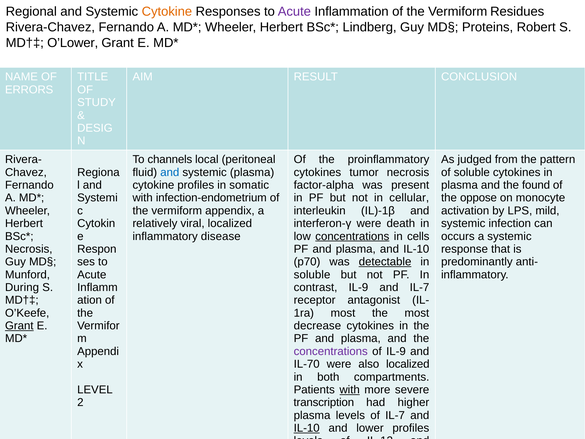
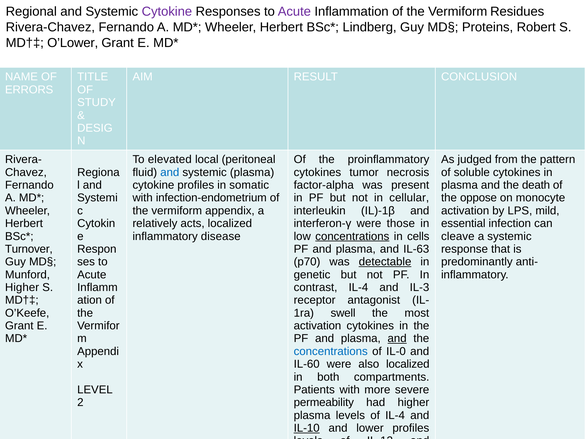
Cytokine at (167, 12) colour: orange -> purple
channels: channels -> elevated
found: found -> death
viral: viral -> acts
were death: death -> those
systemic at (463, 223): systemic -> essential
occurs: occurs -> cleave
Necrosis at (29, 249): Necrosis -> Turnover
plasma and IL-10: IL-10 -> IL-63
soluble at (312, 274): soluble -> genetic
During at (22, 287): During -> Higher
contrast IL-9: IL-9 -> IL-4
and IL-7: IL-7 -> IL-3
most at (343, 313): most -> swell
Grant at (19, 326) underline: present -> none
decrease at (317, 326): decrease -> activation
and at (397, 338) underline: none -> present
concentrations at (331, 351) colour: purple -> blue
of IL-9: IL-9 -> IL-0
IL-70: IL-70 -> IL-60
with at (350, 390) underline: present -> none
transcription: transcription -> permeability
of IL-7: IL-7 -> IL-4
